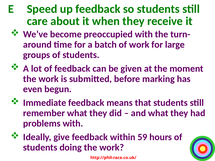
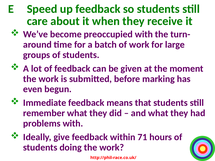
59: 59 -> 71
